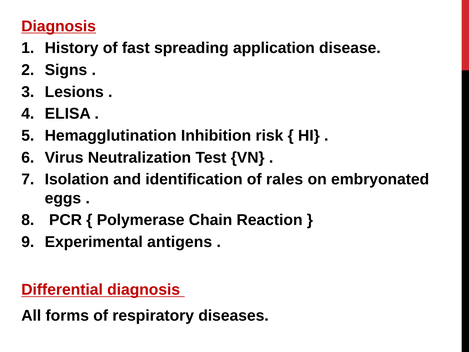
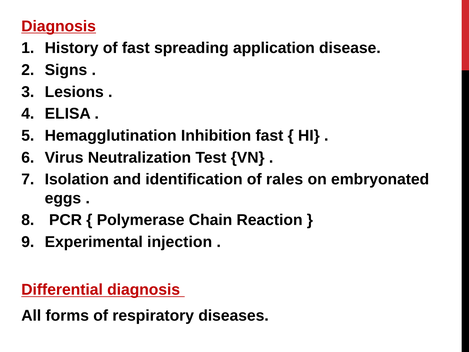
Inhibition risk: risk -> fast
antigens: antigens -> injection
